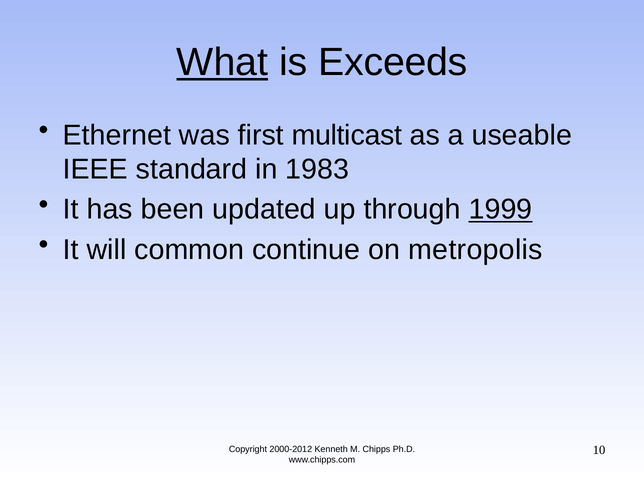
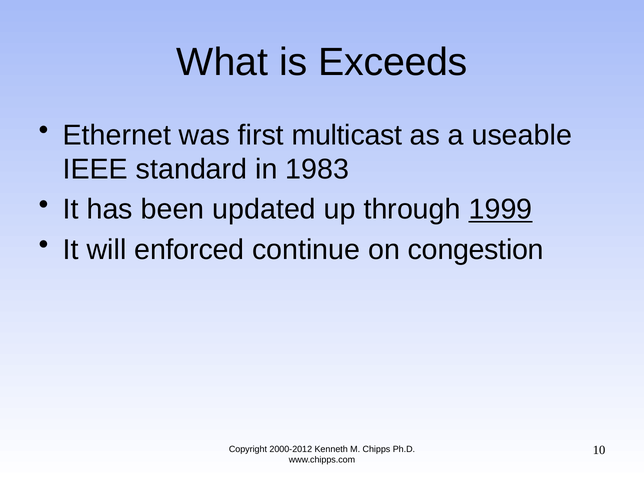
What underline: present -> none
common: common -> enforced
metropolis: metropolis -> congestion
